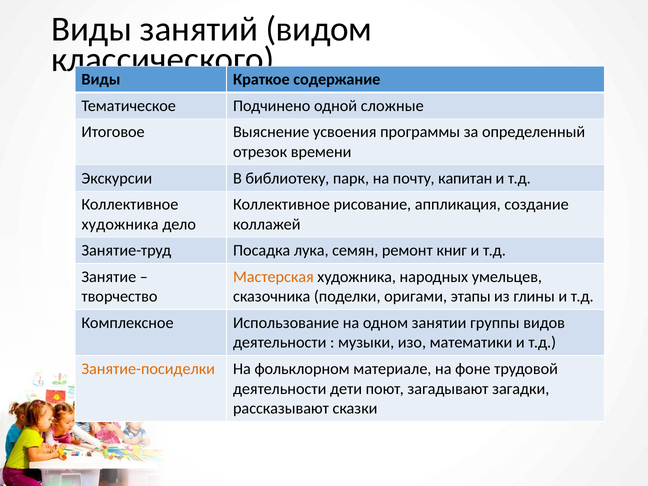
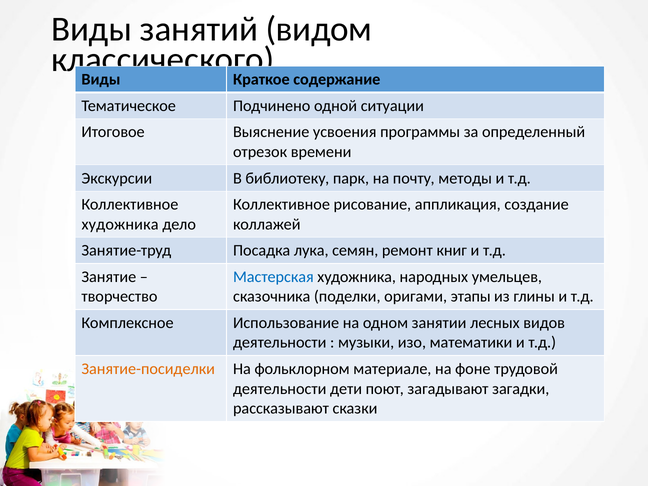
сложные: сложные -> ситуации
капитан: капитан -> методы
Мастерская colour: orange -> blue
группы: группы -> лесных
